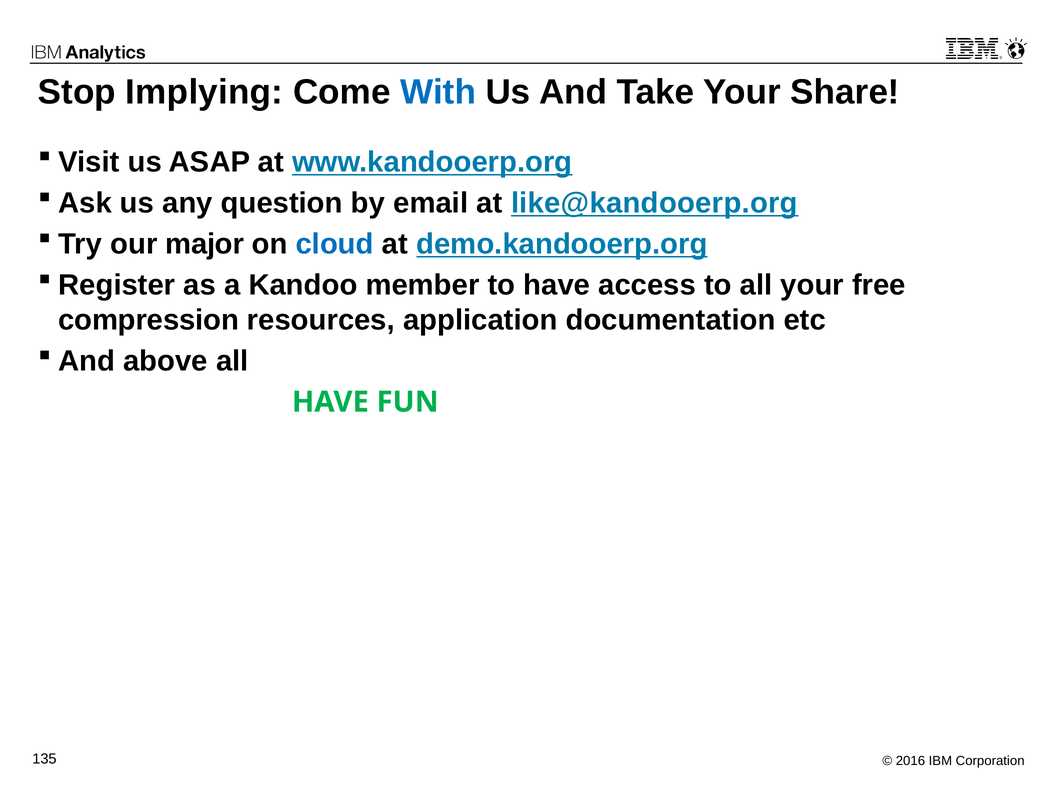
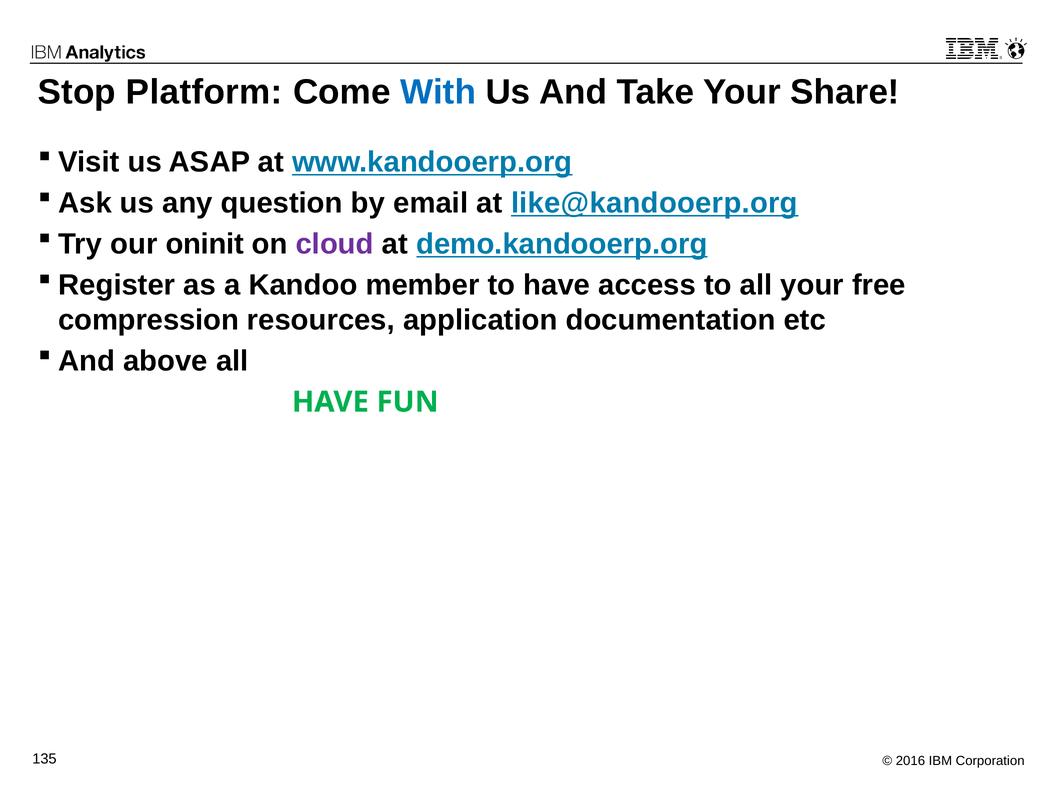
Implying: Implying -> Platform
major: major -> oninit
cloud colour: blue -> purple
